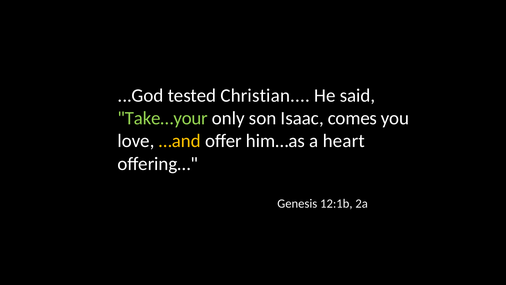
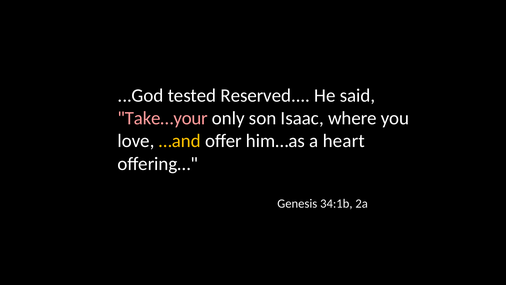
Christian: Christian -> Reserved
Take…your colour: light green -> pink
comes: comes -> where
12:1b: 12:1b -> 34:1b
